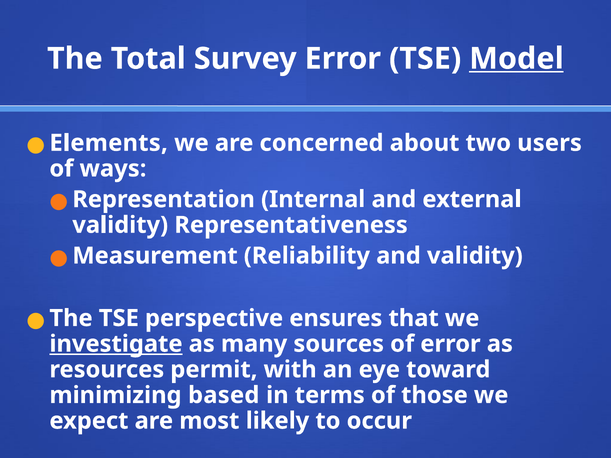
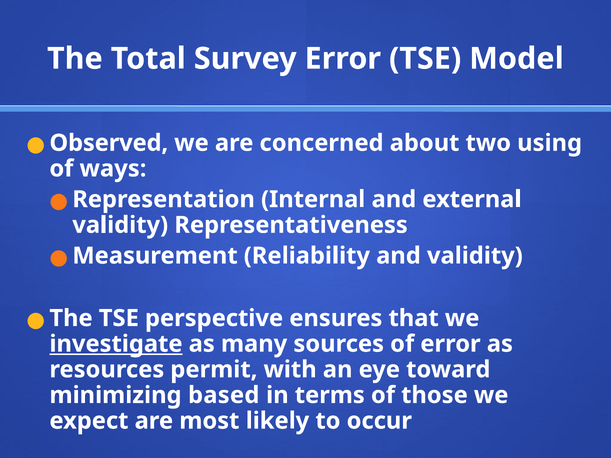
Model underline: present -> none
Elements: Elements -> Observed
users: users -> using
